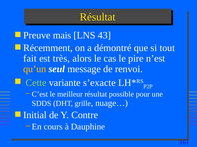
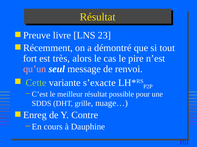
mais: mais -> livre
43: 43 -> 23
fait: fait -> fort
qu’un colour: yellow -> pink
Initial: Initial -> Enreg
